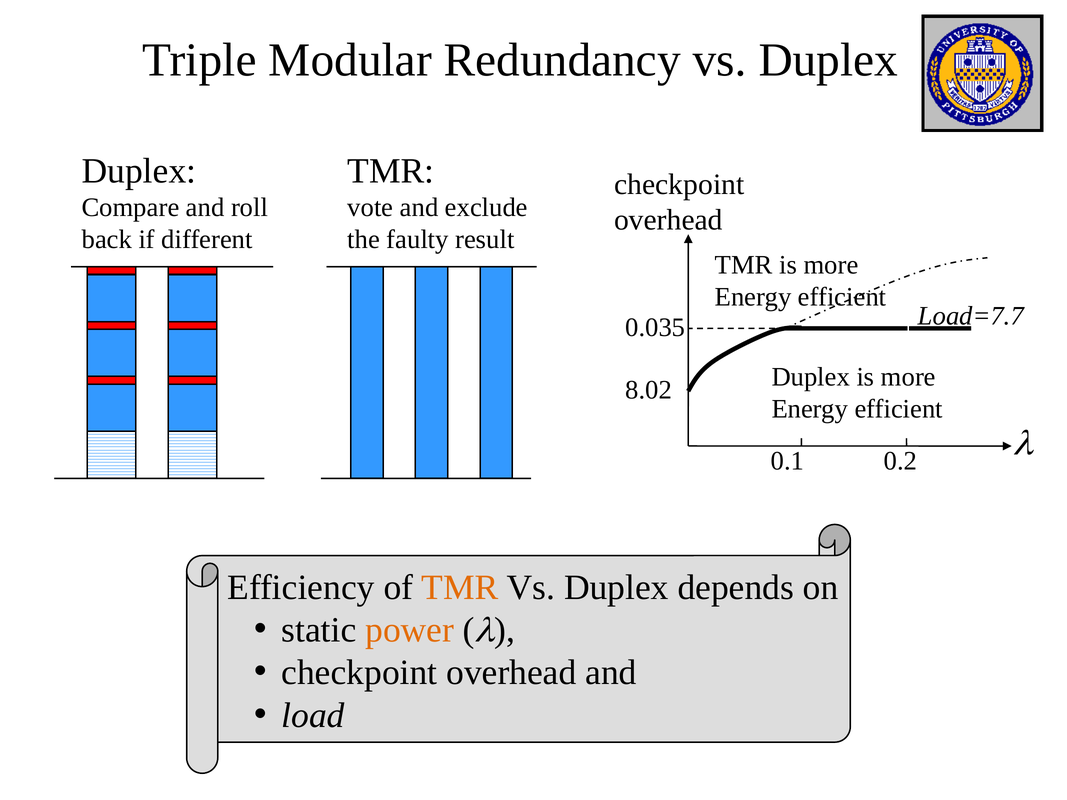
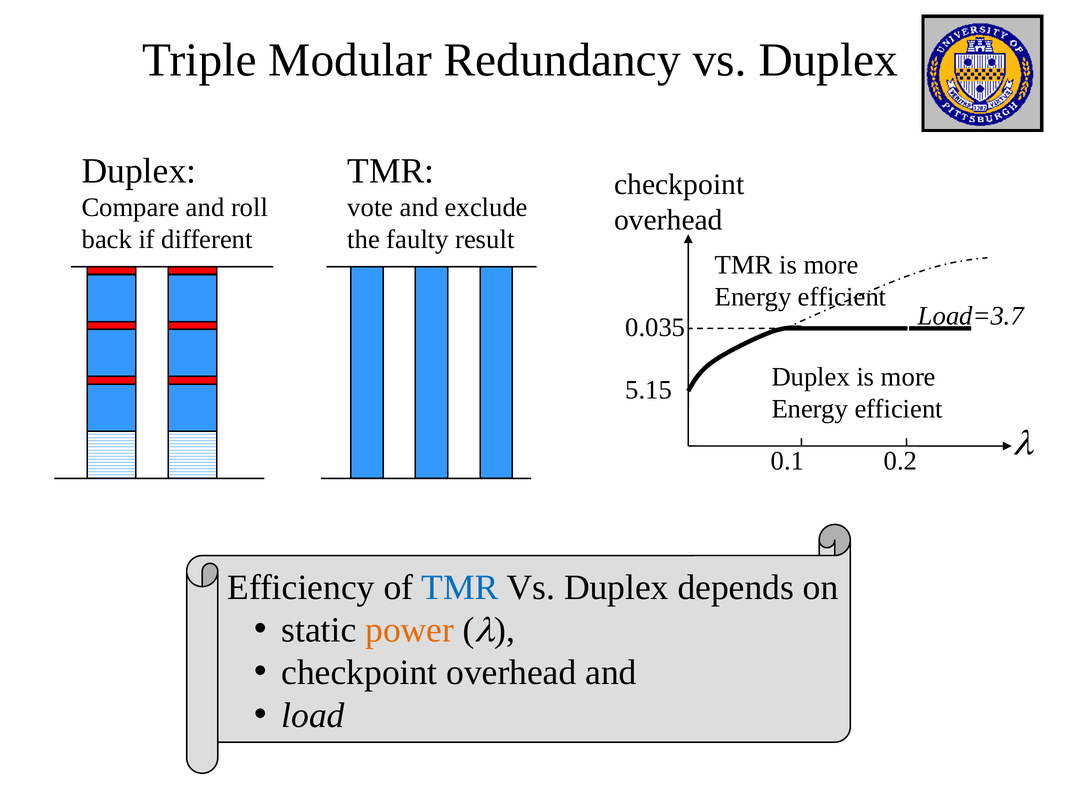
Load=7.7: Load=7.7 -> Load=3.7
8.02: 8.02 -> 5.15
TMR at (460, 588) colour: orange -> blue
